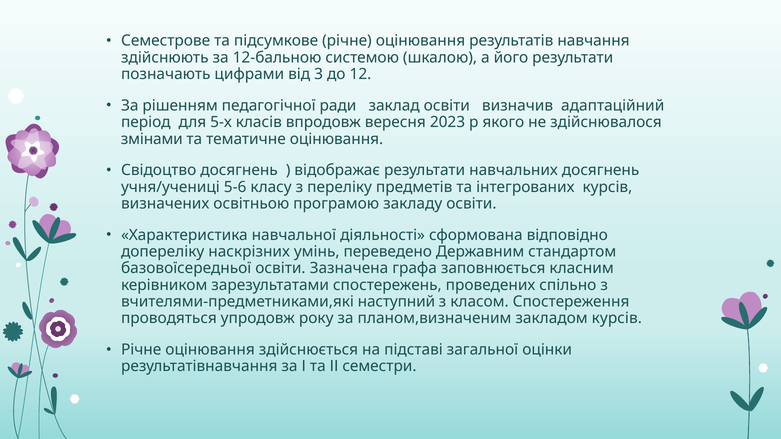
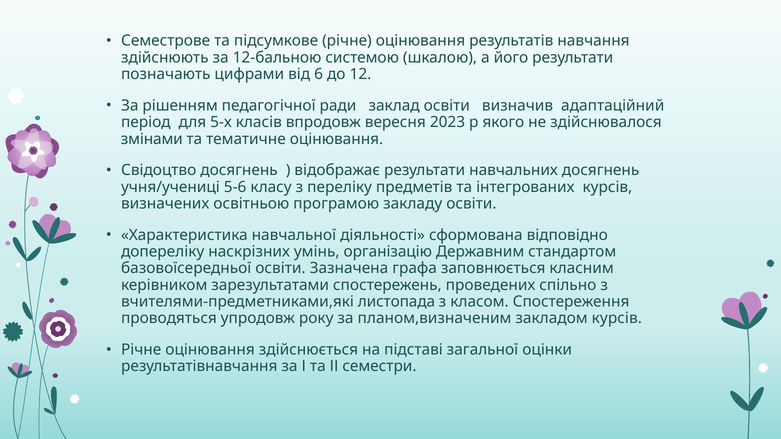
3: 3 -> 6
переведено: переведено -> організацію
наступний: наступний -> листопада
